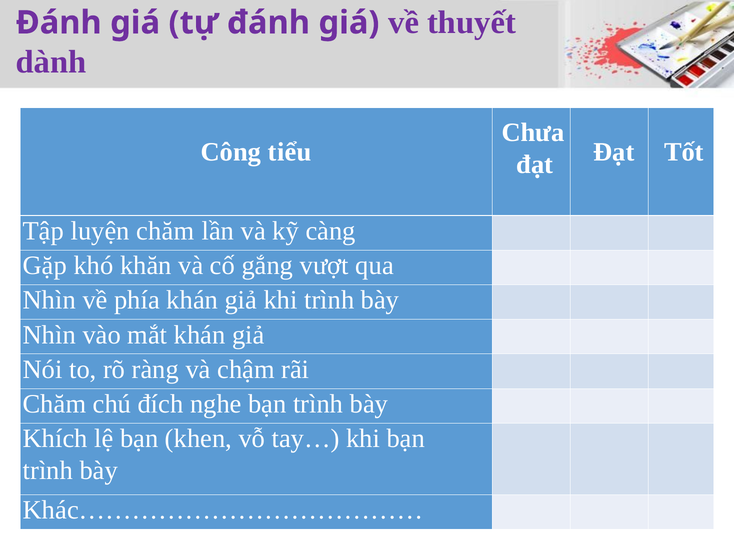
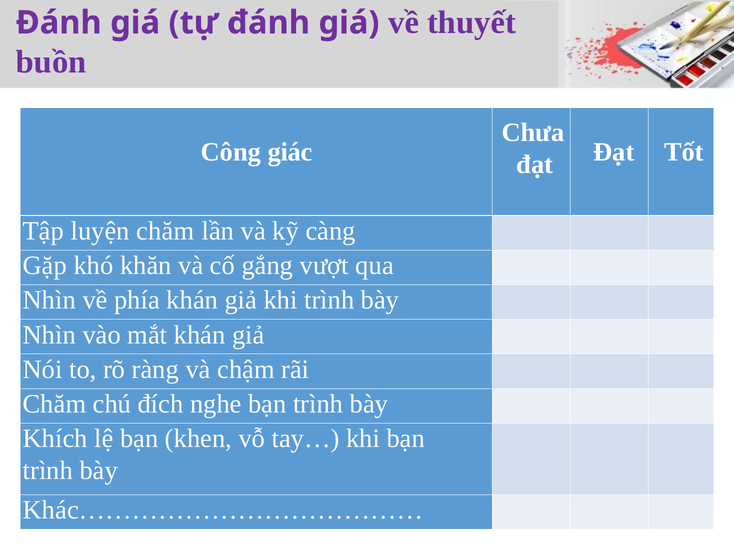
dành: dành -> buồn
tiểu: tiểu -> giác
